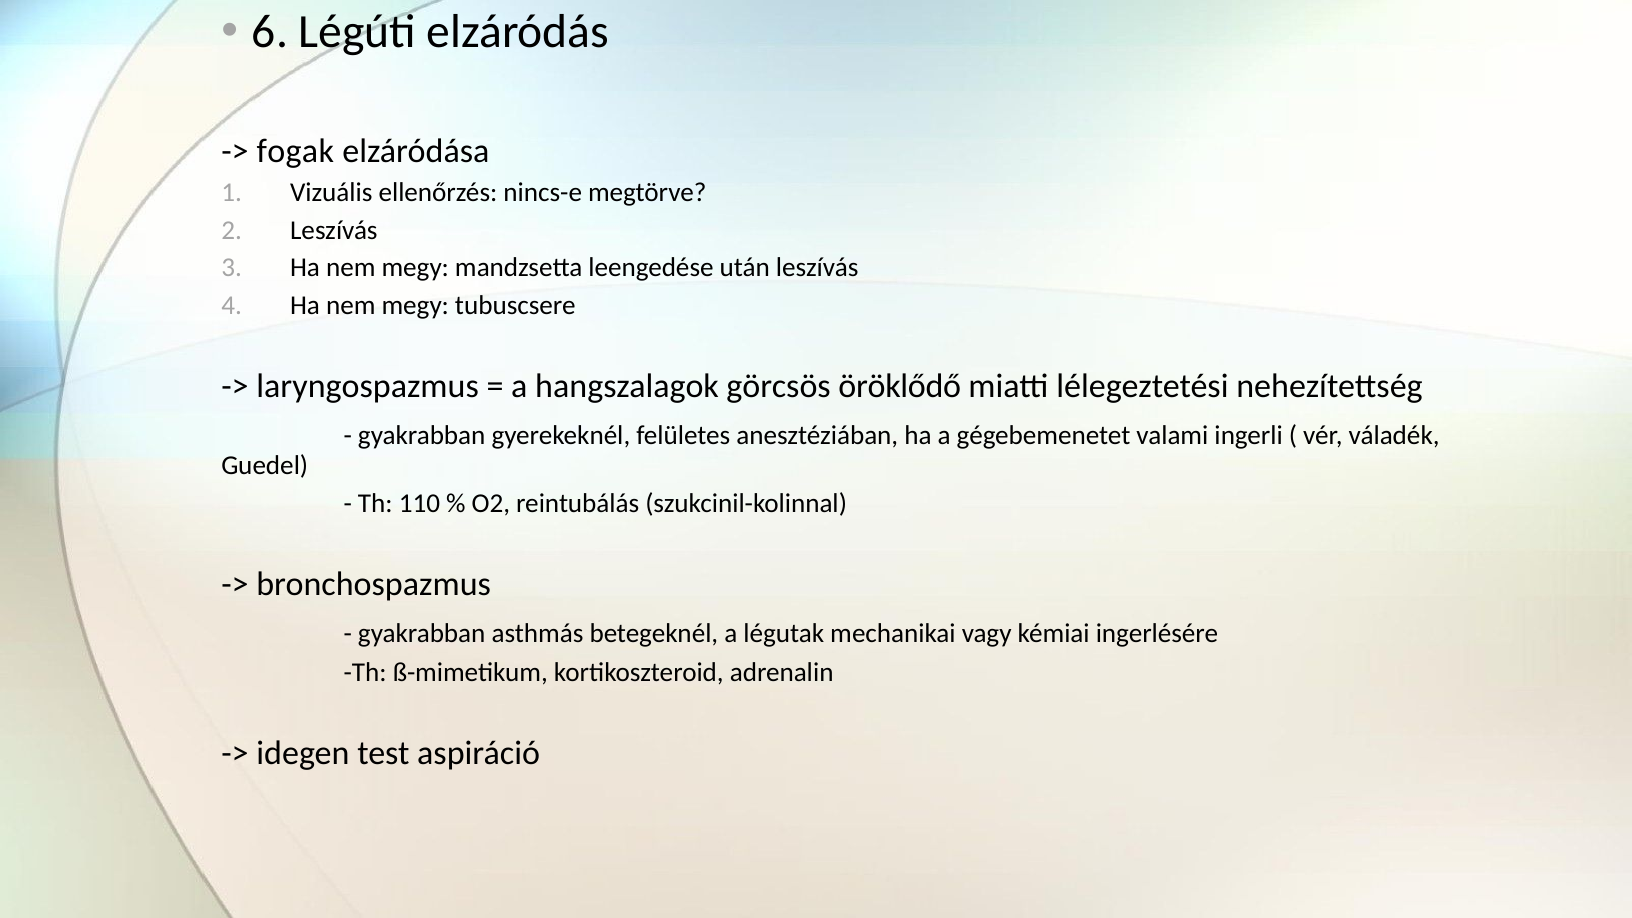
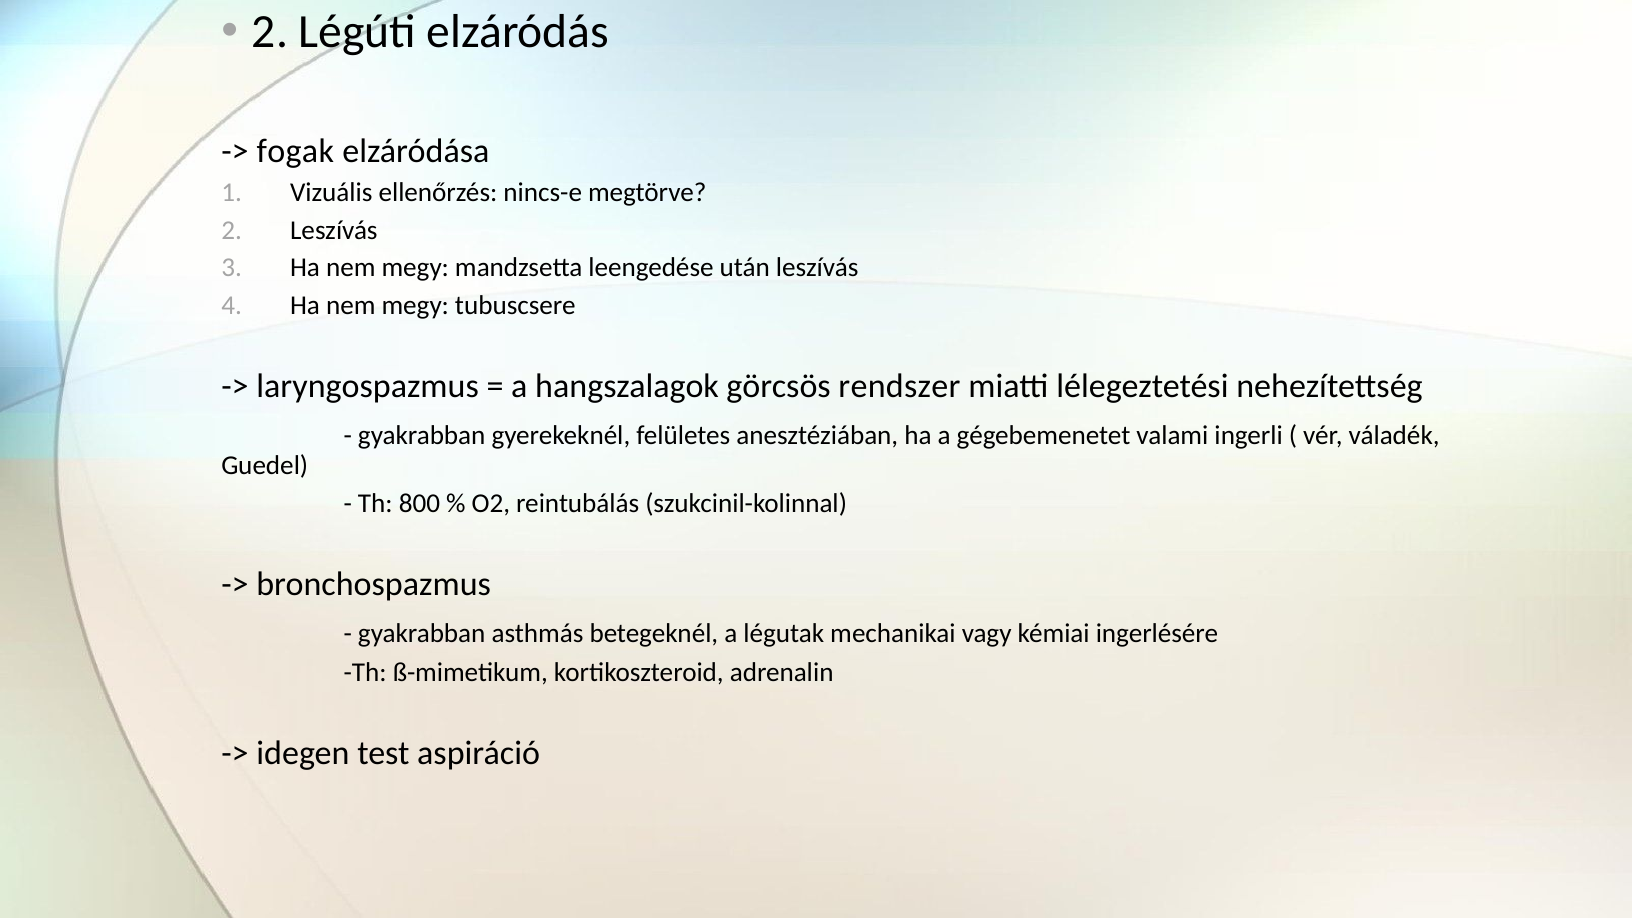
6 at (270, 32): 6 -> 2
öröklődő: öröklődő -> rendszer
110: 110 -> 800
